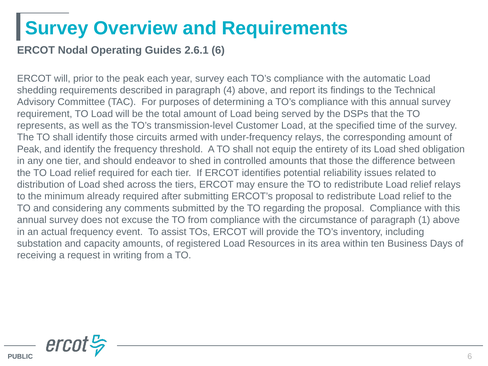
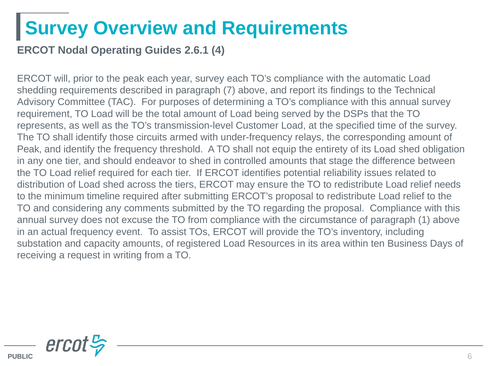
2.6.1 6: 6 -> 4
4: 4 -> 7
that those: those -> stage
relief relays: relays -> needs
already: already -> timeline
